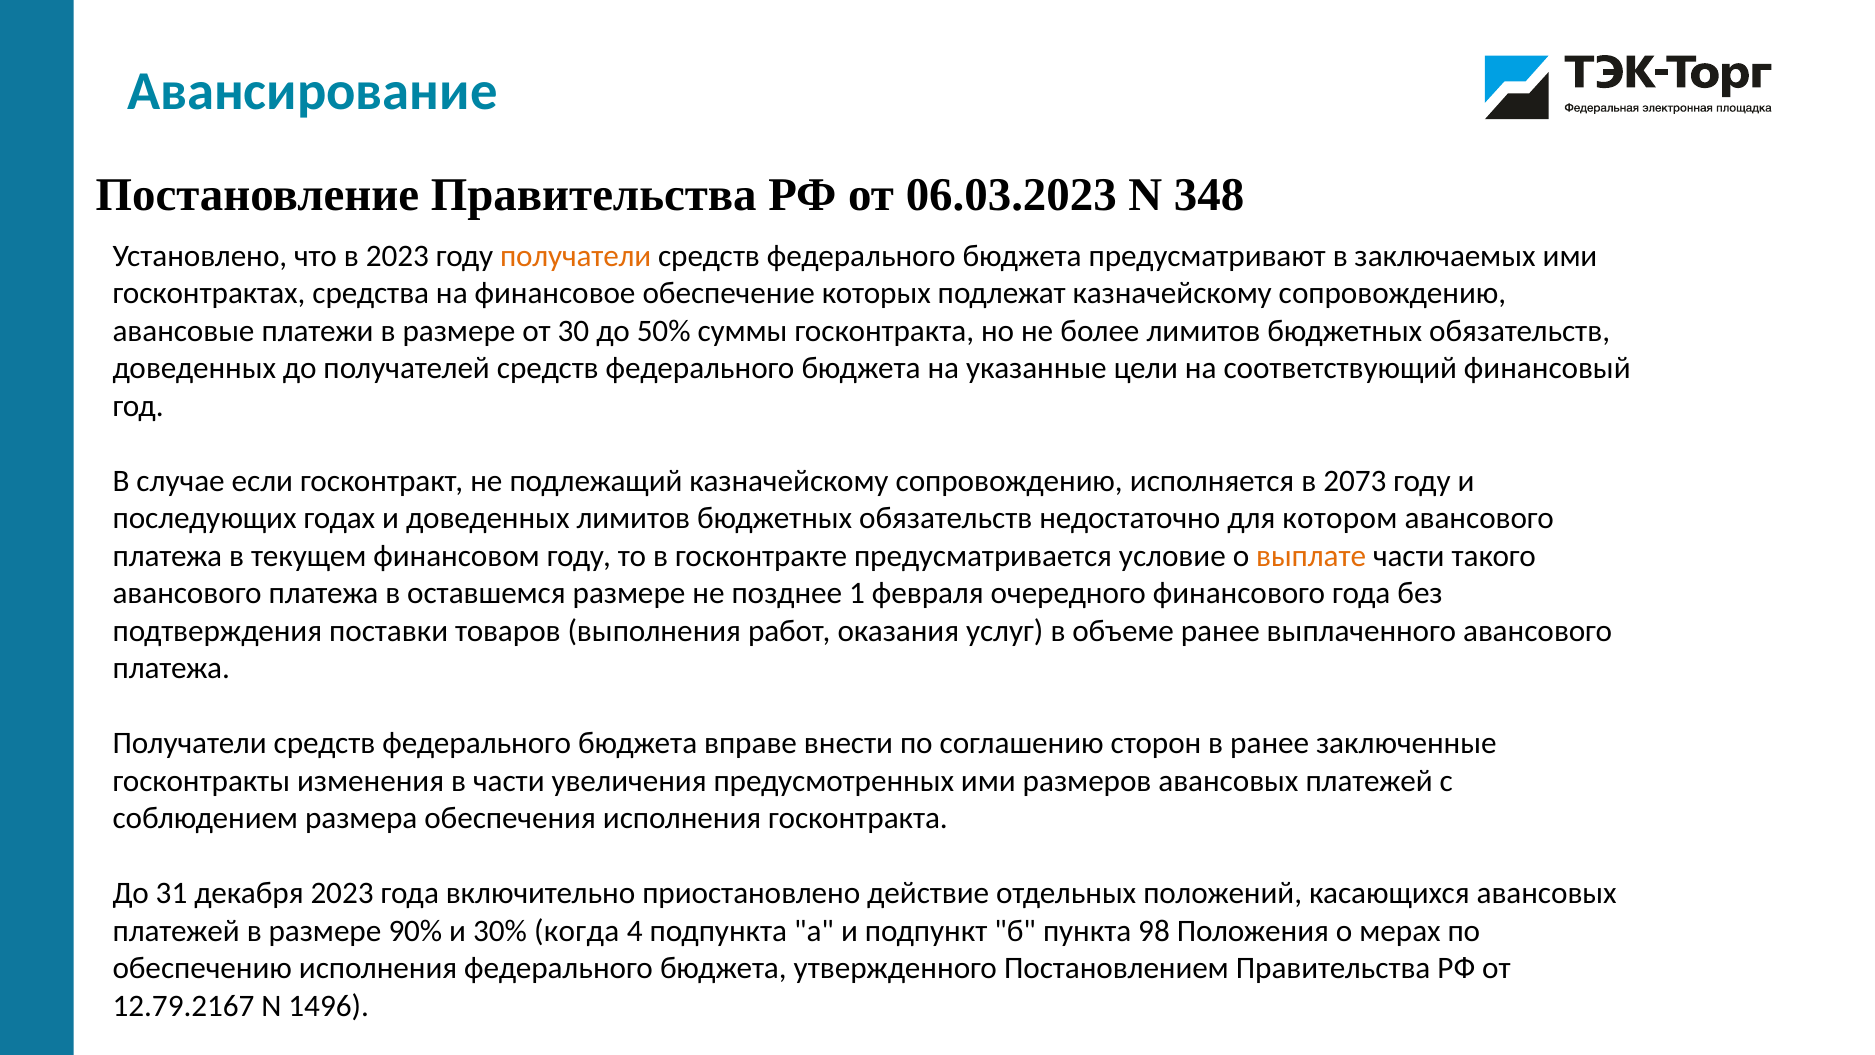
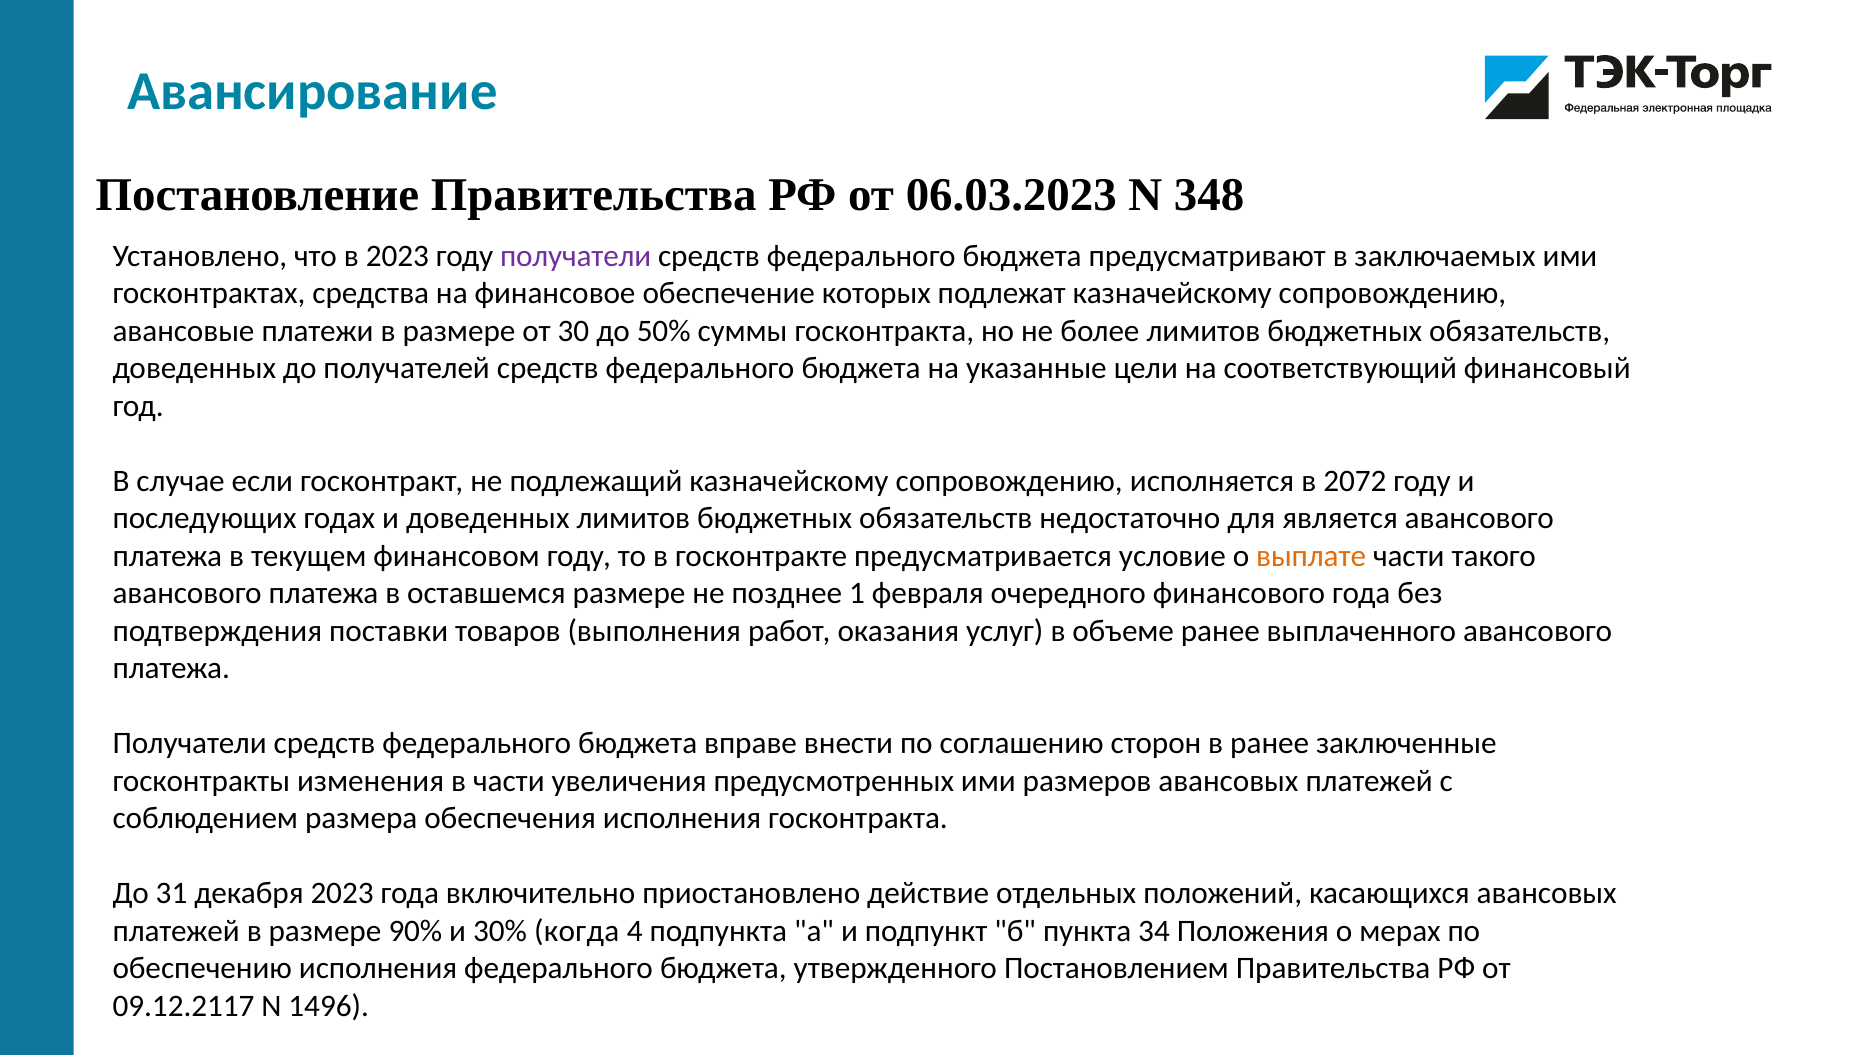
получатели at (576, 256) colour: orange -> purple
2073: 2073 -> 2072
котором: котором -> является
98: 98 -> 34
12.79.2167: 12.79.2167 -> 09.12.2117
